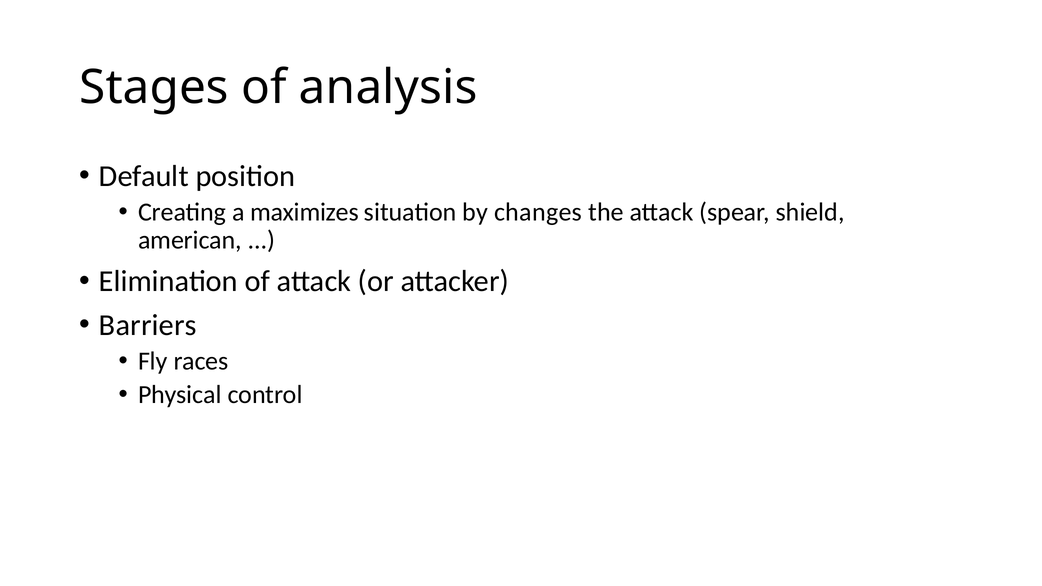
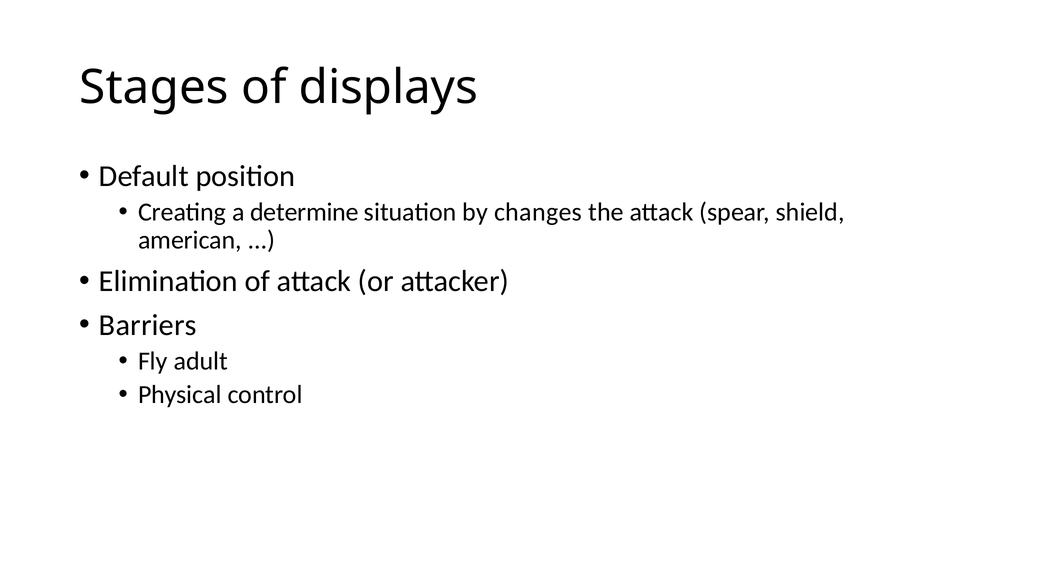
analysis: analysis -> displays
maximizes: maximizes -> determine
races: races -> adult
